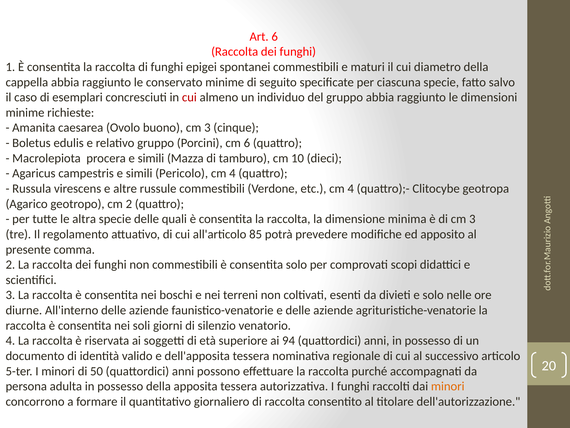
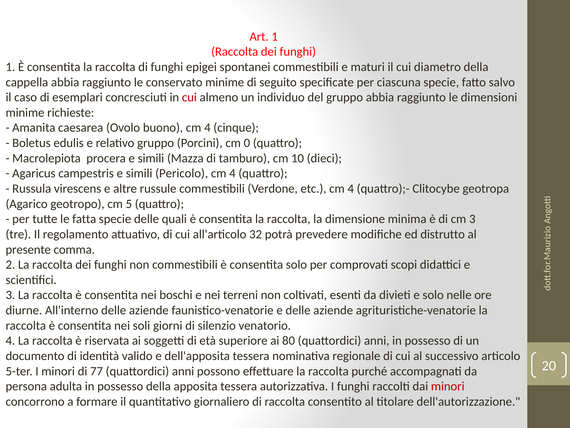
Art 6: 6 -> 1
buono cm 3: 3 -> 4
cm 6: 6 -> 0
cm 2: 2 -> 5
altra: altra -> fatta
85: 85 -> 32
apposito: apposito -> distrutto
94: 94 -> 80
50: 50 -> 77
minori at (448, 386) colour: orange -> red
